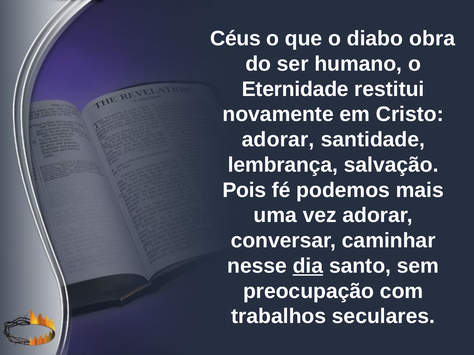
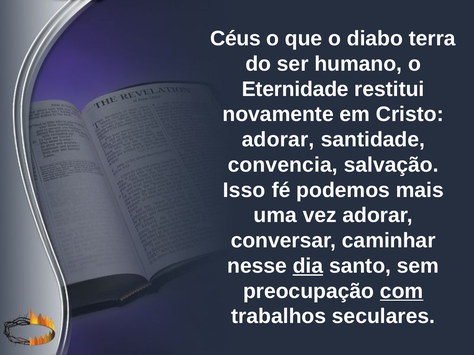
obra: obra -> terra
lembrança: lembrança -> convencia
Pois: Pois -> Isso
com underline: none -> present
